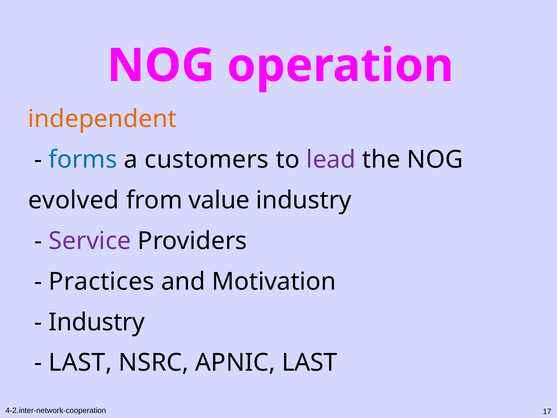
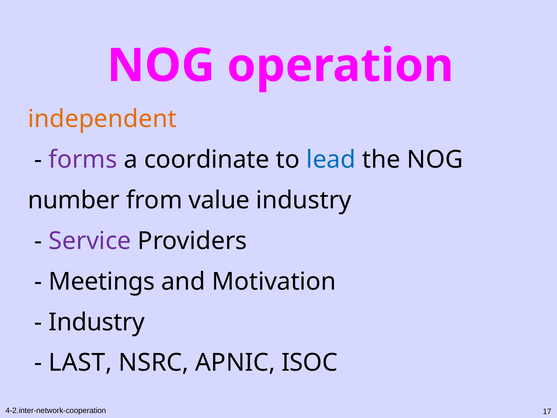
forms colour: blue -> purple
customers: customers -> coordinate
lead colour: purple -> blue
evolved: evolved -> number
Practices: Practices -> Meetings
APNIC LAST: LAST -> ISOC
